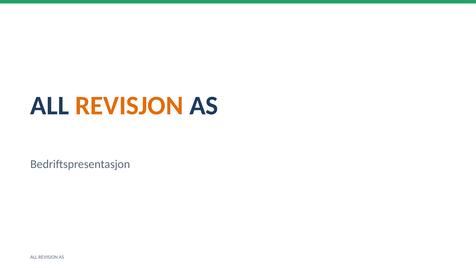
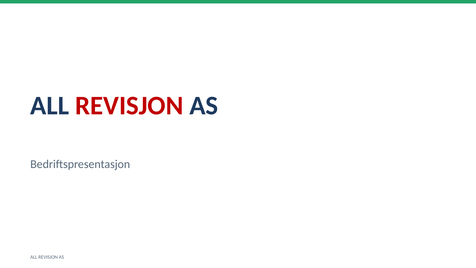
REVISJON at (129, 106) colour: orange -> red
